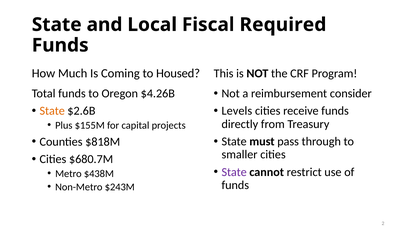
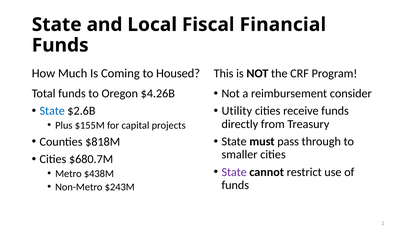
Required: Required -> Financial
State at (52, 111) colour: orange -> blue
Levels: Levels -> Utility
